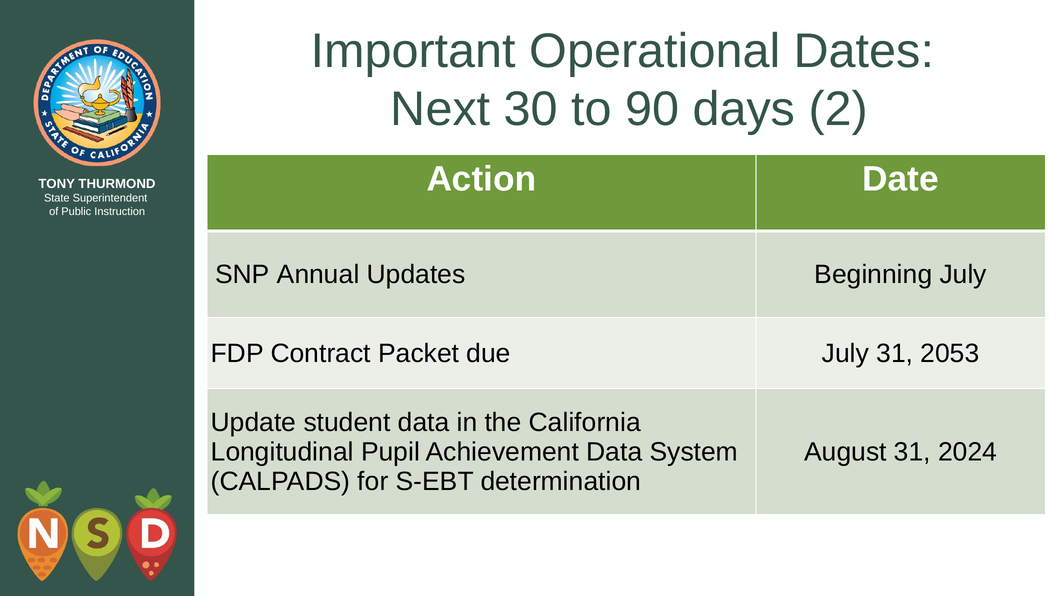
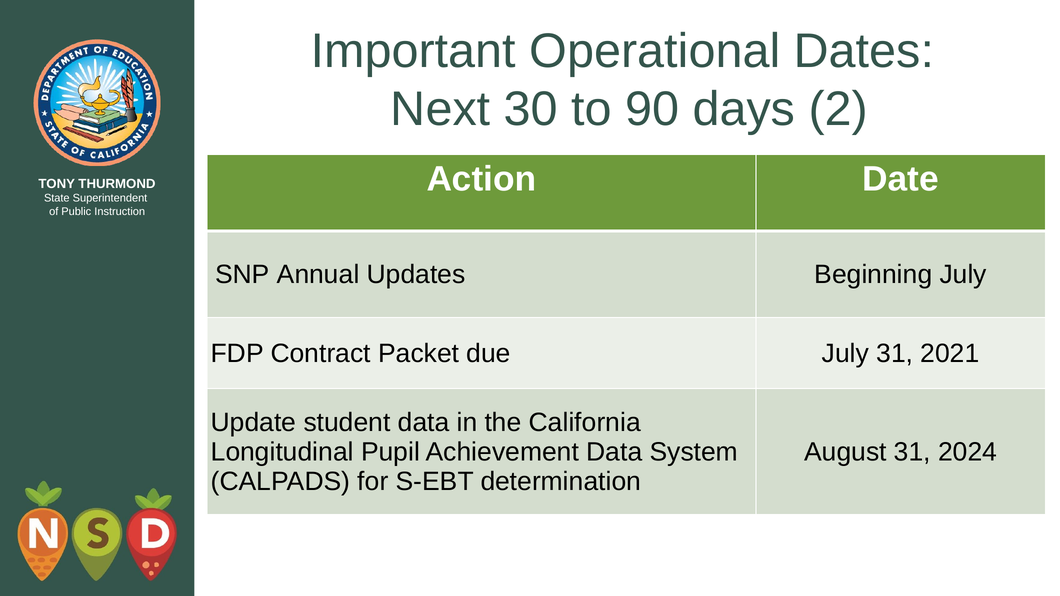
2053: 2053 -> 2021
